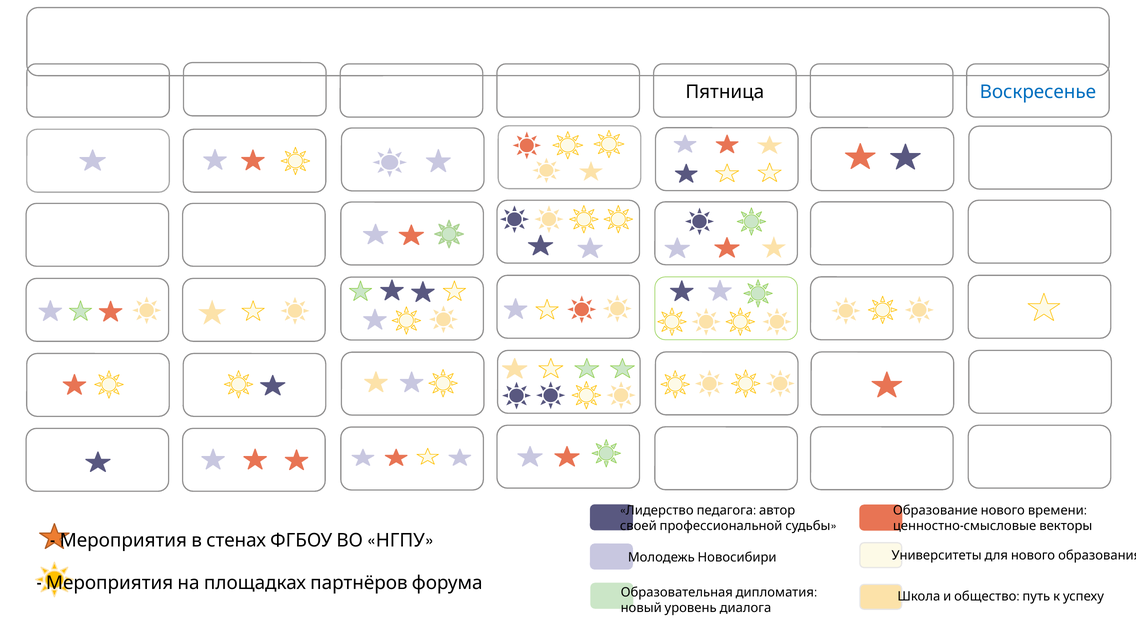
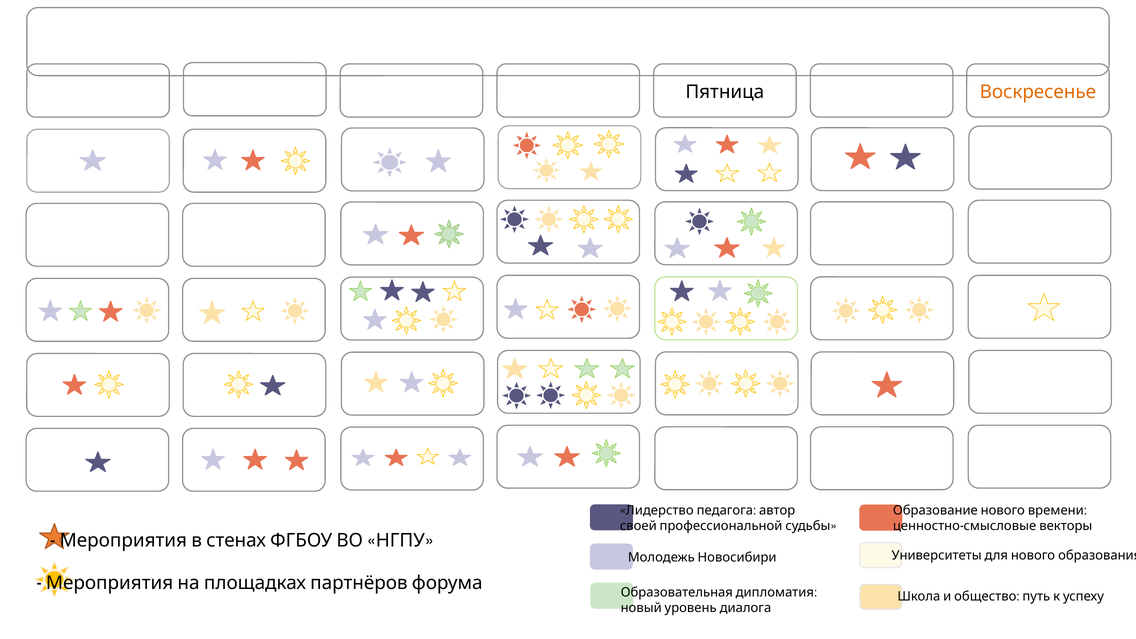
Воскресенье colour: blue -> orange
